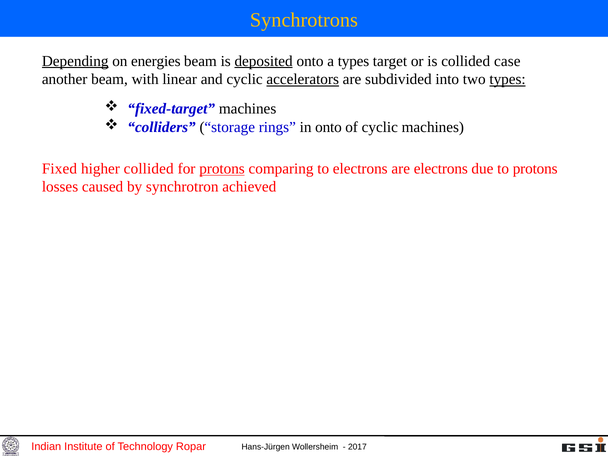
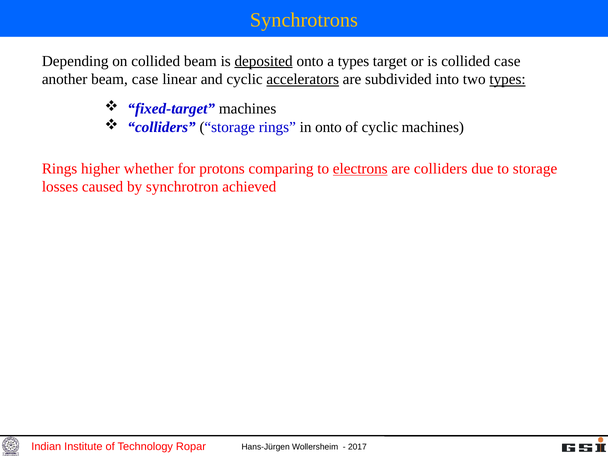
Depending underline: present -> none
on energies: energies -> collided
beam with: with -> case
Fixed at (59, 169): Fixed -> Rings
higher collided: collided -> whether
protons at (222, 169) underline: present -> none
electrons at (360, 169) underline: none -> present
are electrons: electrons -> colliders
to protons: protons -> storage
